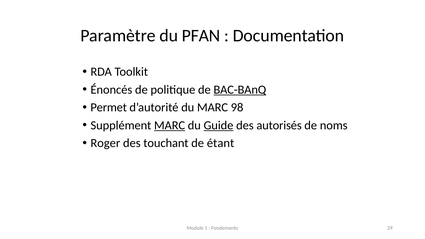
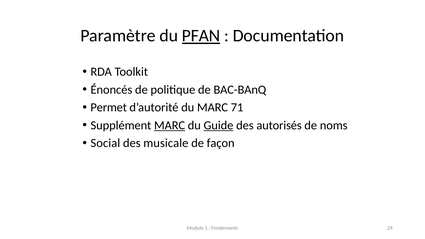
PFAN underline: none -> present
BAC-BAnQ underline: present -> none
98: 98 -> 71
Roger: Roger -> Social
touchant: touchant -> musicale
étant: étant -> façon
